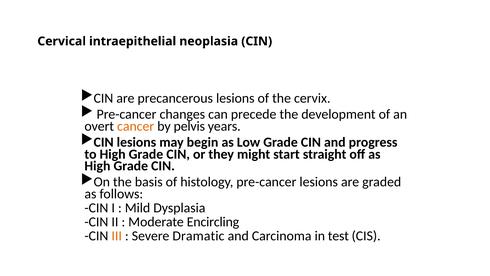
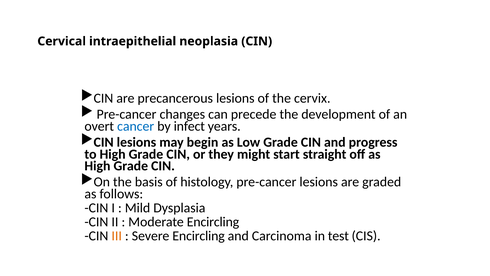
cancer colour: orange -> blue
pelvis: pelvis -> infect
Severe Dramatic: Dramatic -> Encircling
